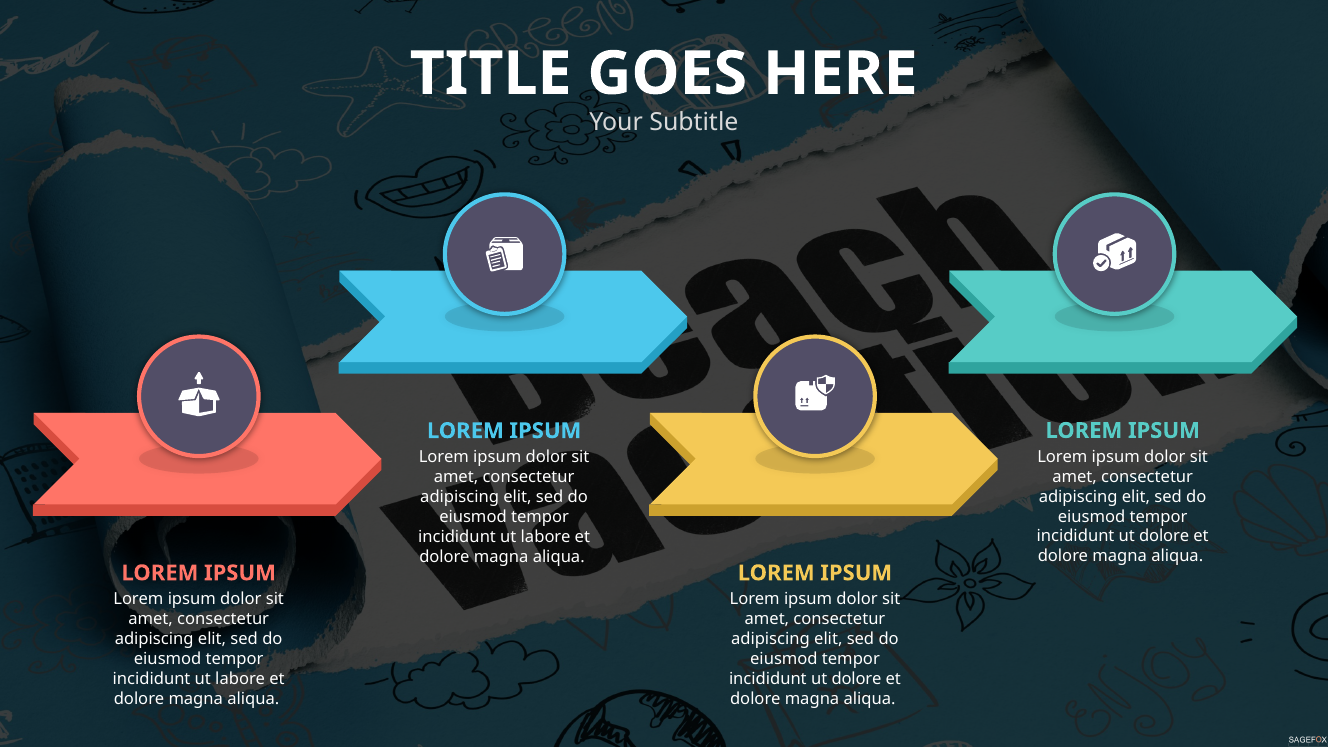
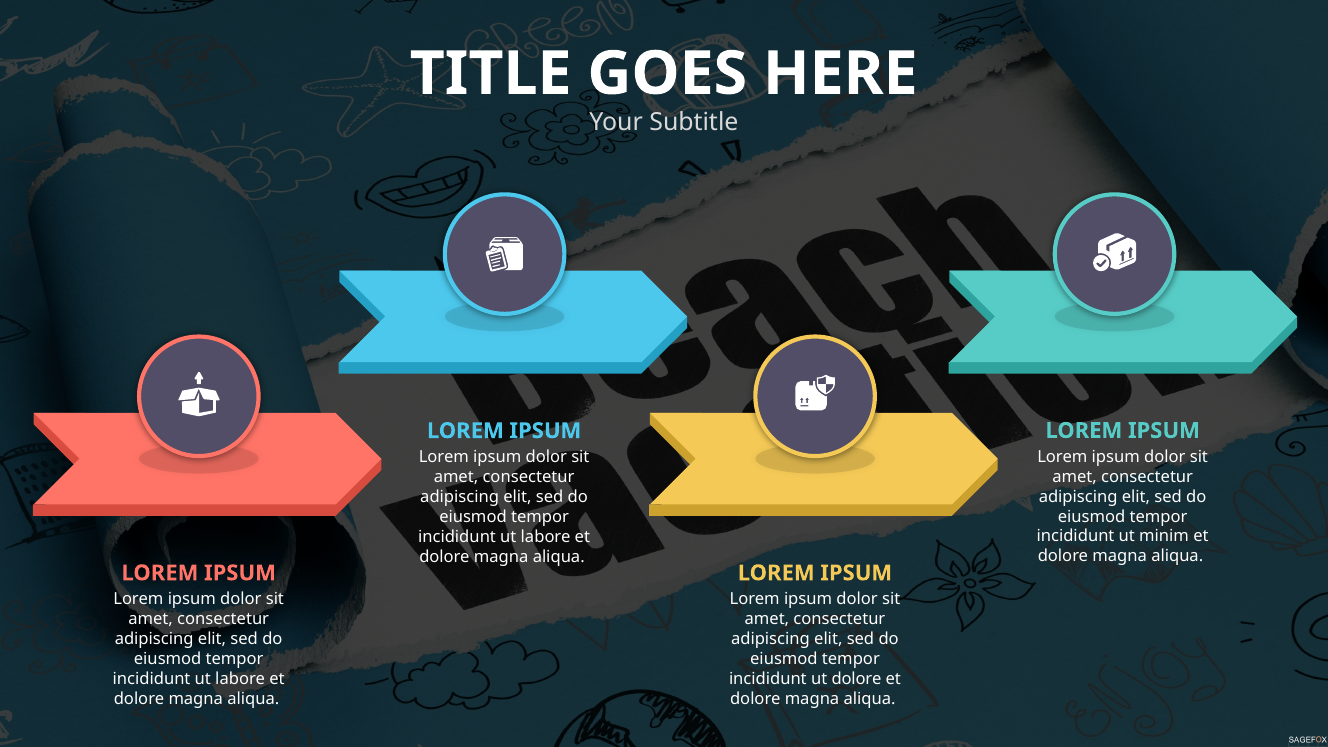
dolore at (1164, 537): dolore -> minim
